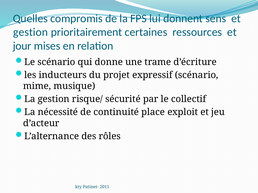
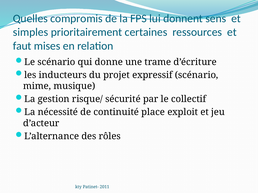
gestion at (30, 32): gestion -> simples
jour: jour -> faut
